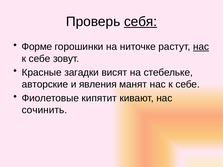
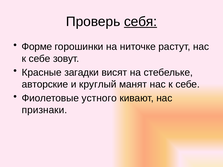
нас at (201, 47) underline: present -> none
явления: явления -> круглый
кипятит: кипятит -> устного
сочинить: сочинить -> признаки
